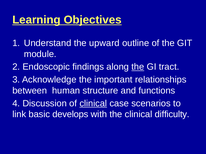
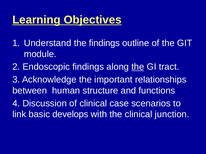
the upward: upward -> findings
clinical at (93, 104) underline: present -> none
difficulty: difficulty -> junction
